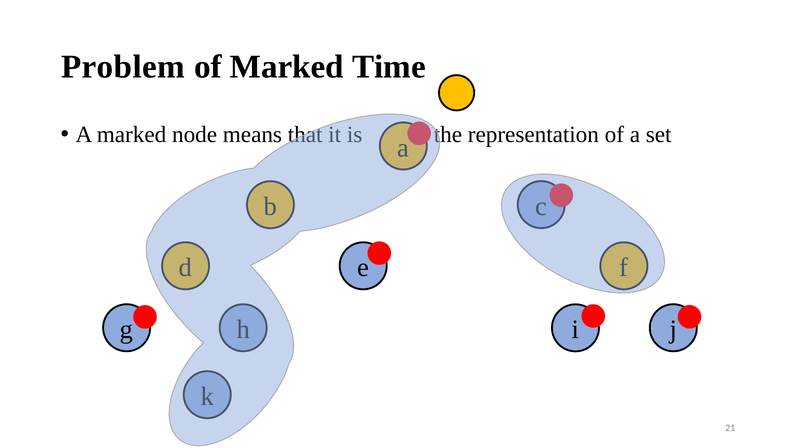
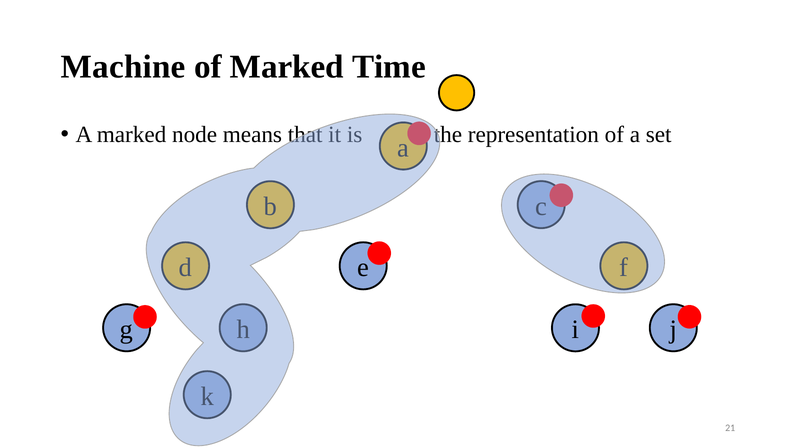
Problem: Problem -> Machine
